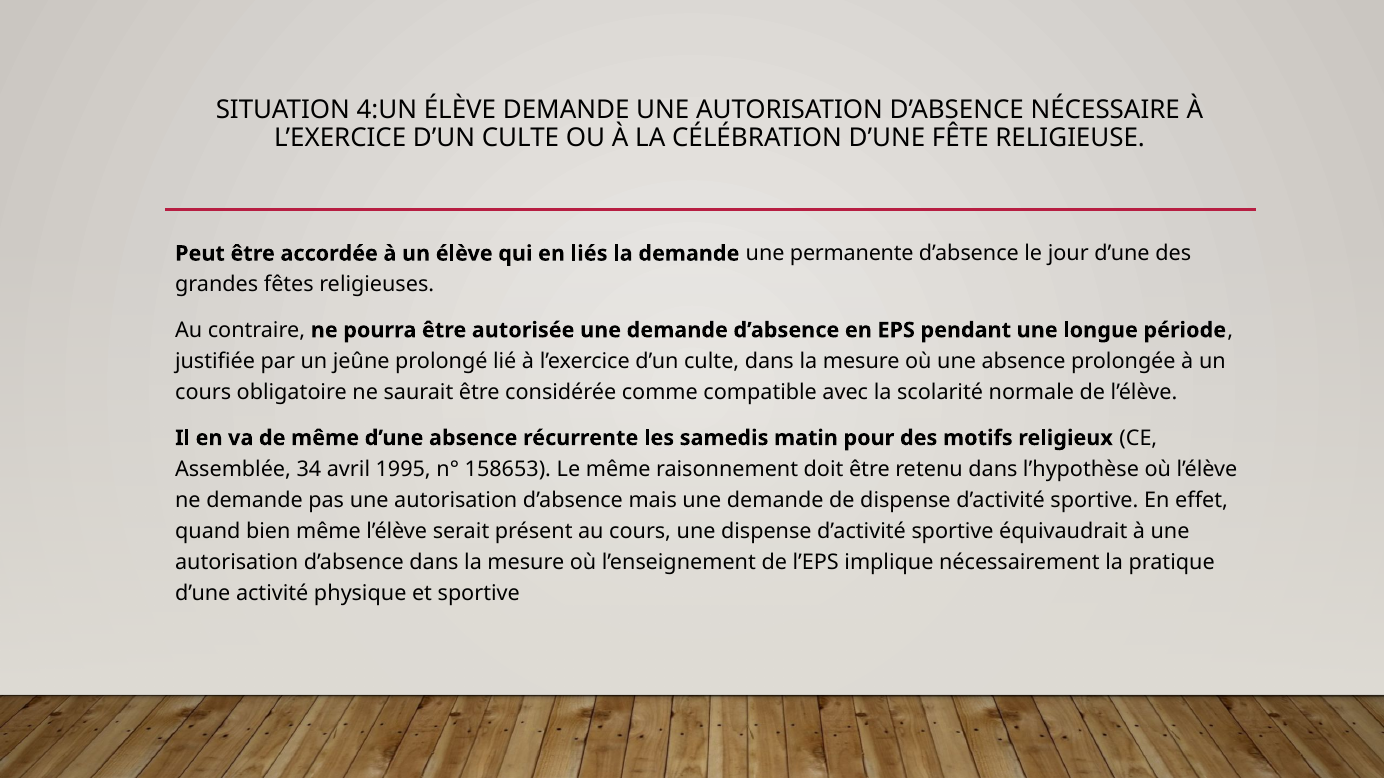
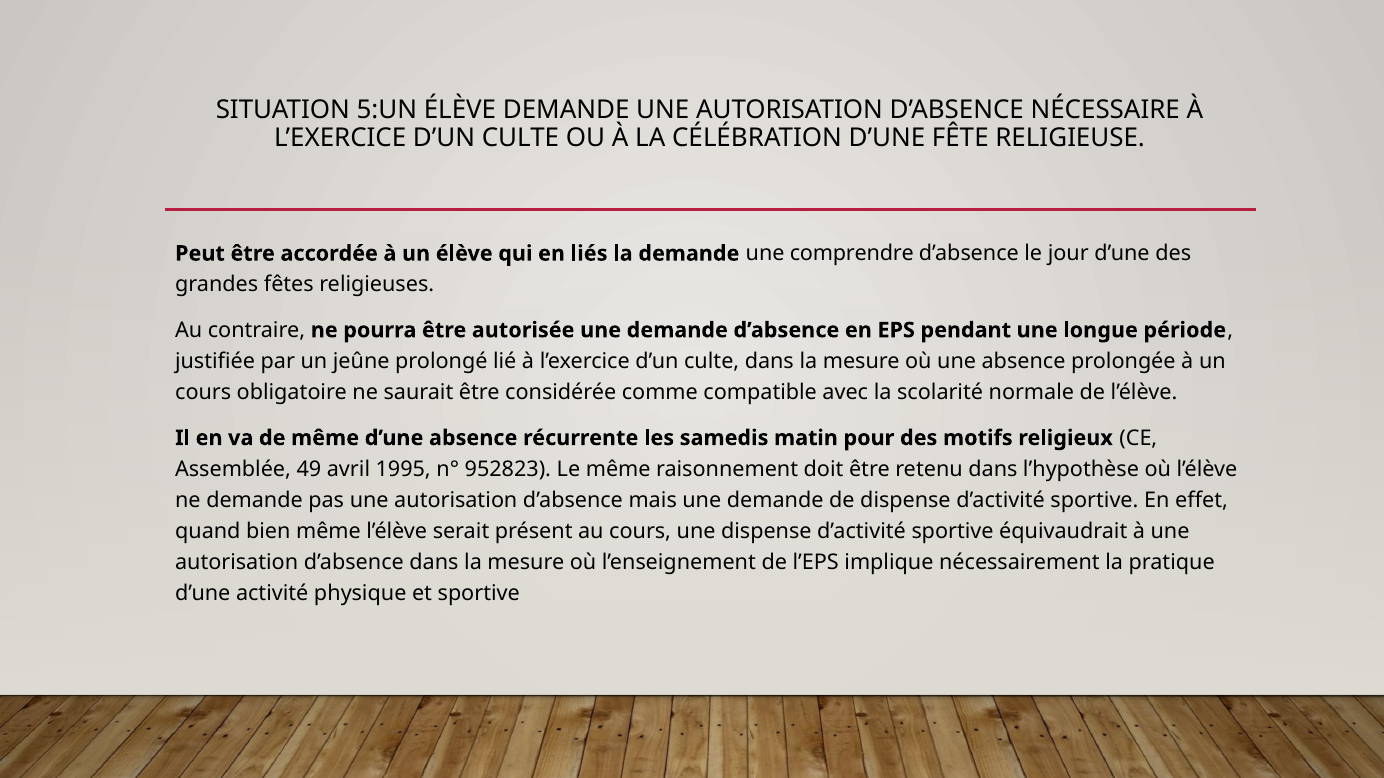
4:UN: 4:UN -> 5:UN
permanente: permanente -> comprendre
34: 34 -> 49
158653: 158653 -> 952823
